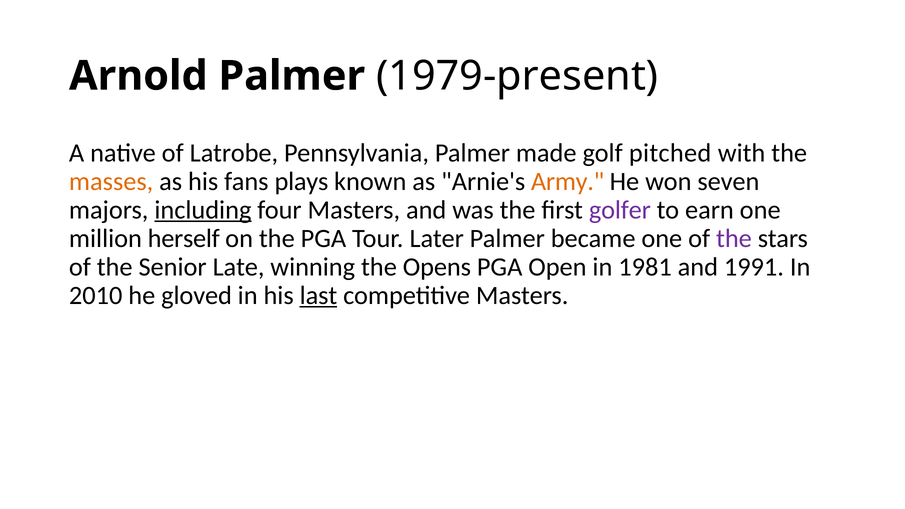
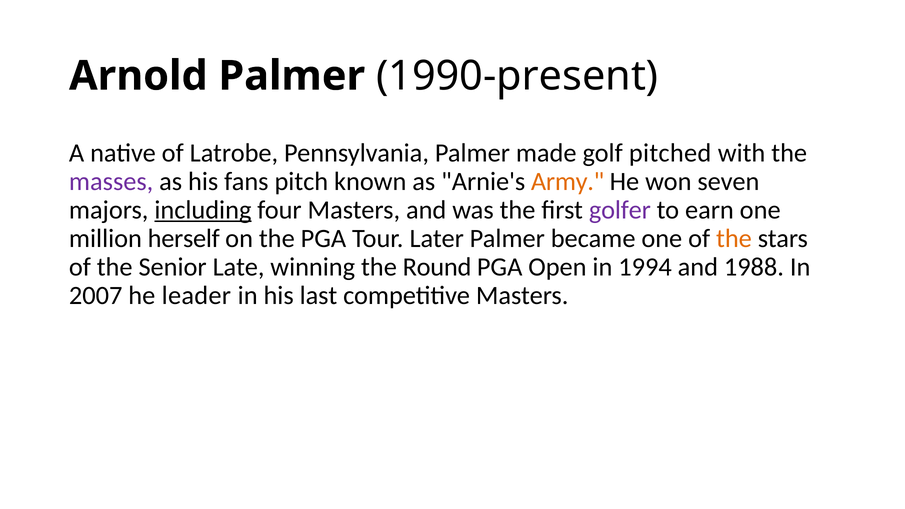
1979-present: 1979-present -> 1990-present
masses colour: orange -> purple
plays: plays -> pitch
the at (734, 239) colour: purple -> orange
Opens: Opens -> Round
1981: 1981 -> 1994
1991: 1991 -> 1988
2010: 2010 -> 2007
gloved: gloved -> leader
last underline: present -> none
